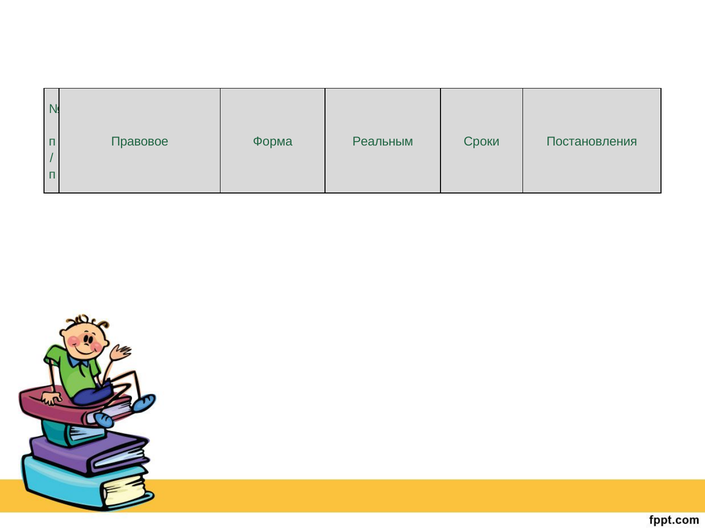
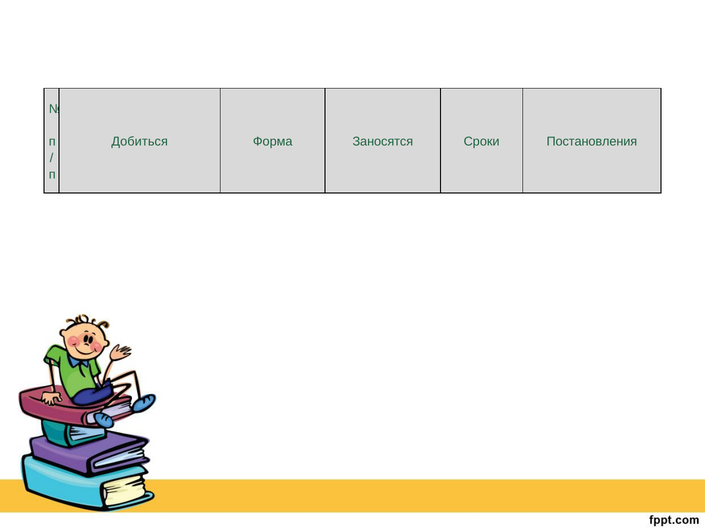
Правовое: Правовое -> Добиться
Реальным: Реальным -> Заносятся
